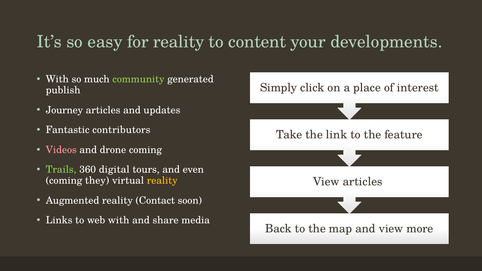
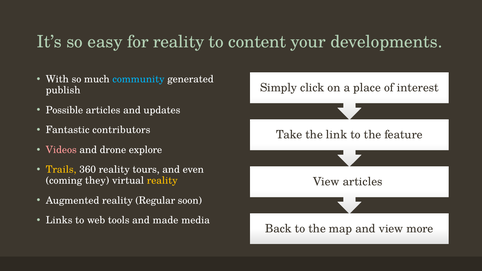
community colour: light green -> light blue
Journey: Journey -> Possible
drone coming: coming -> explore
Trails colour: light green -> yellow
360 digital: digital -> reality
Contact: Contact -> Regular
web with: with -> tools
share: share -> made
